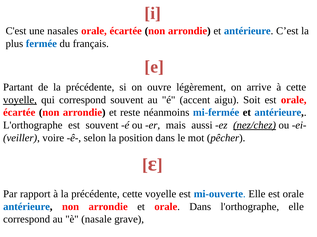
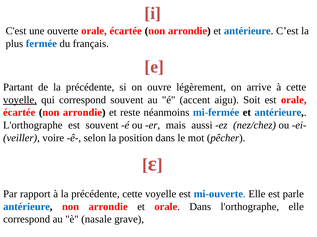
nasales: nasales -> ouverte
nez/chez underline: present -> none
Elle est orale: orale -> parle
